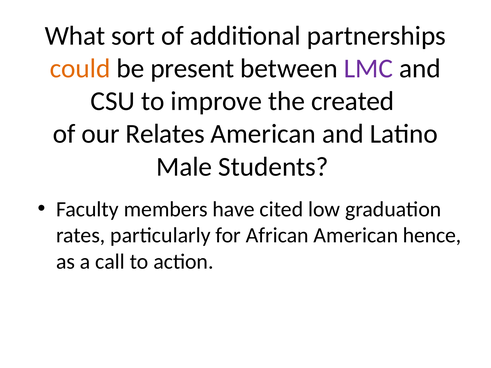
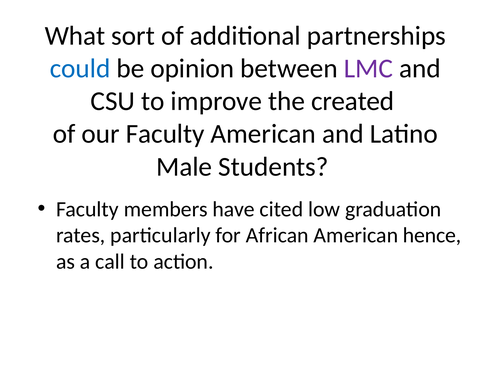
could colour: orange -> blue
present: present -> opinion
our Relates: Relates -> Faculty
